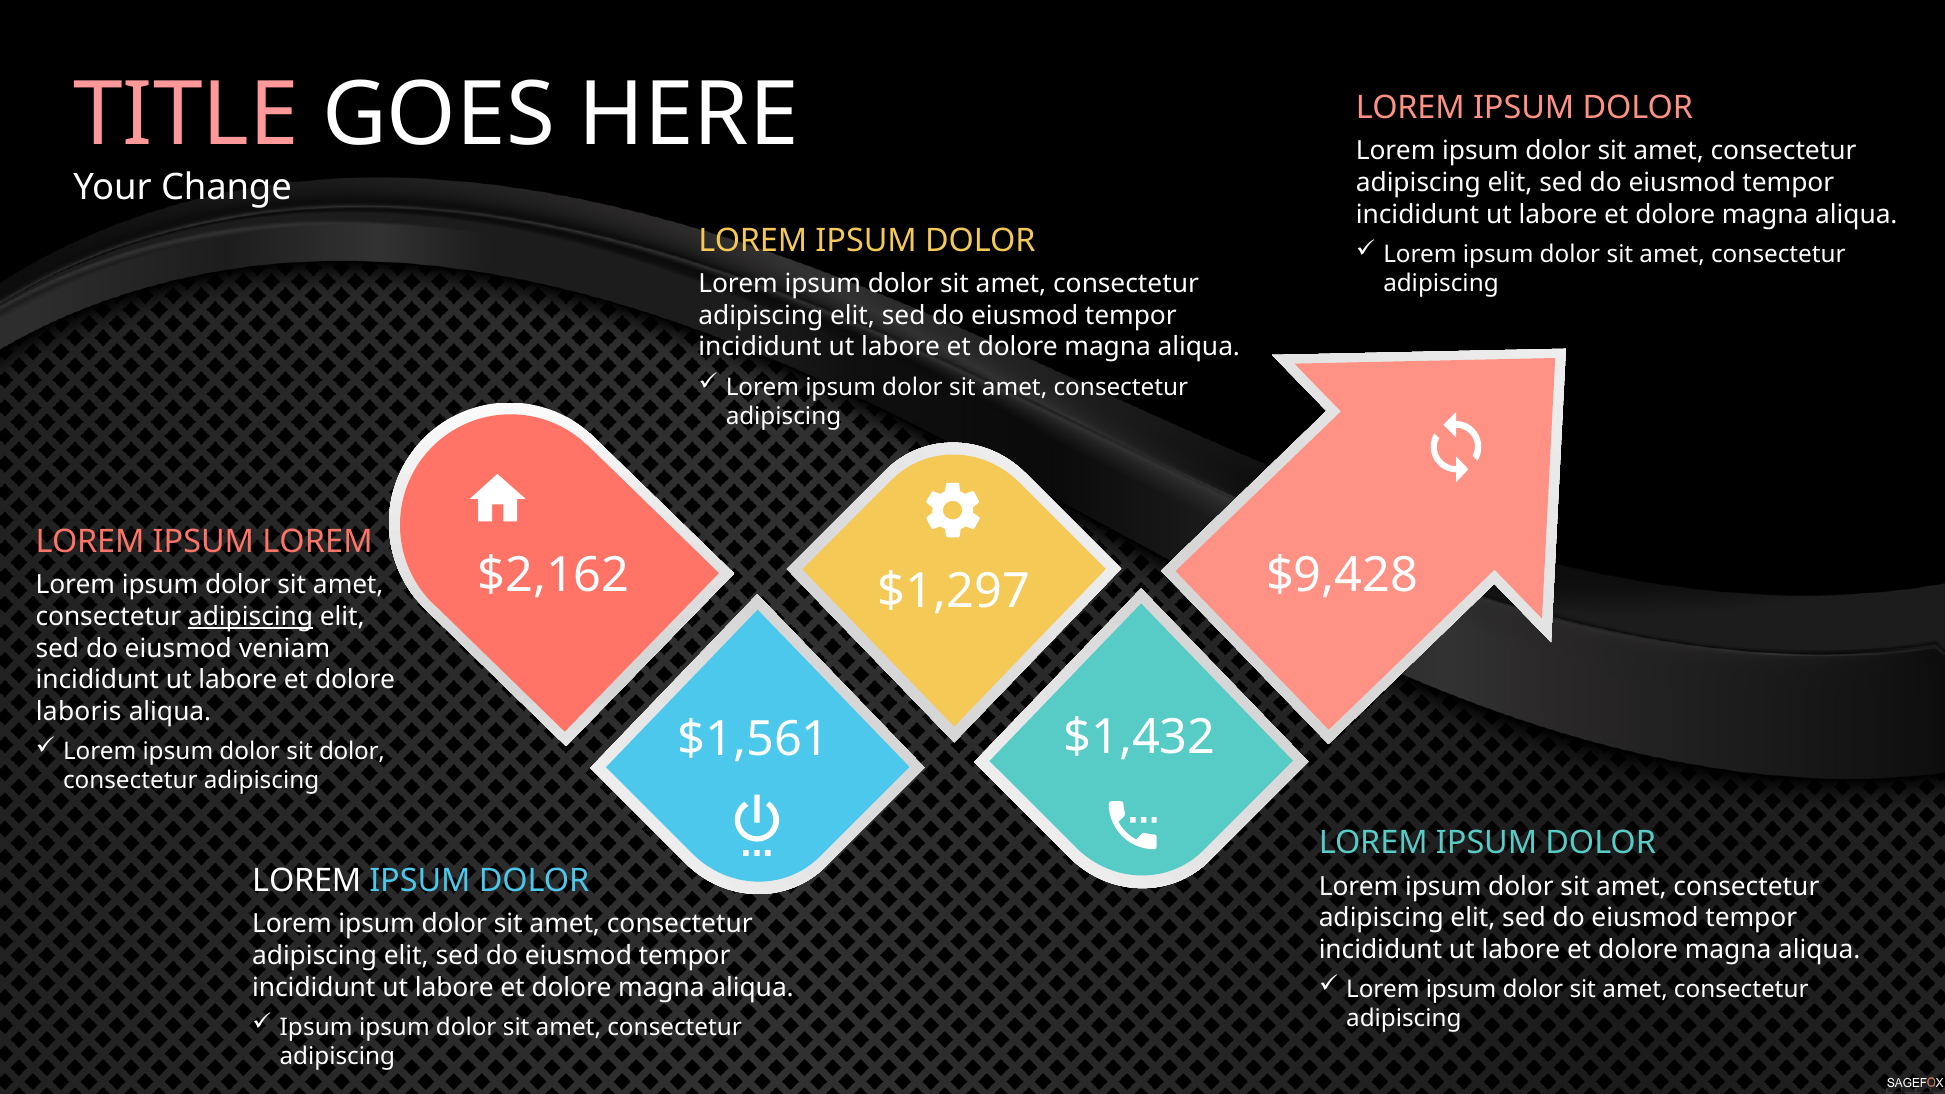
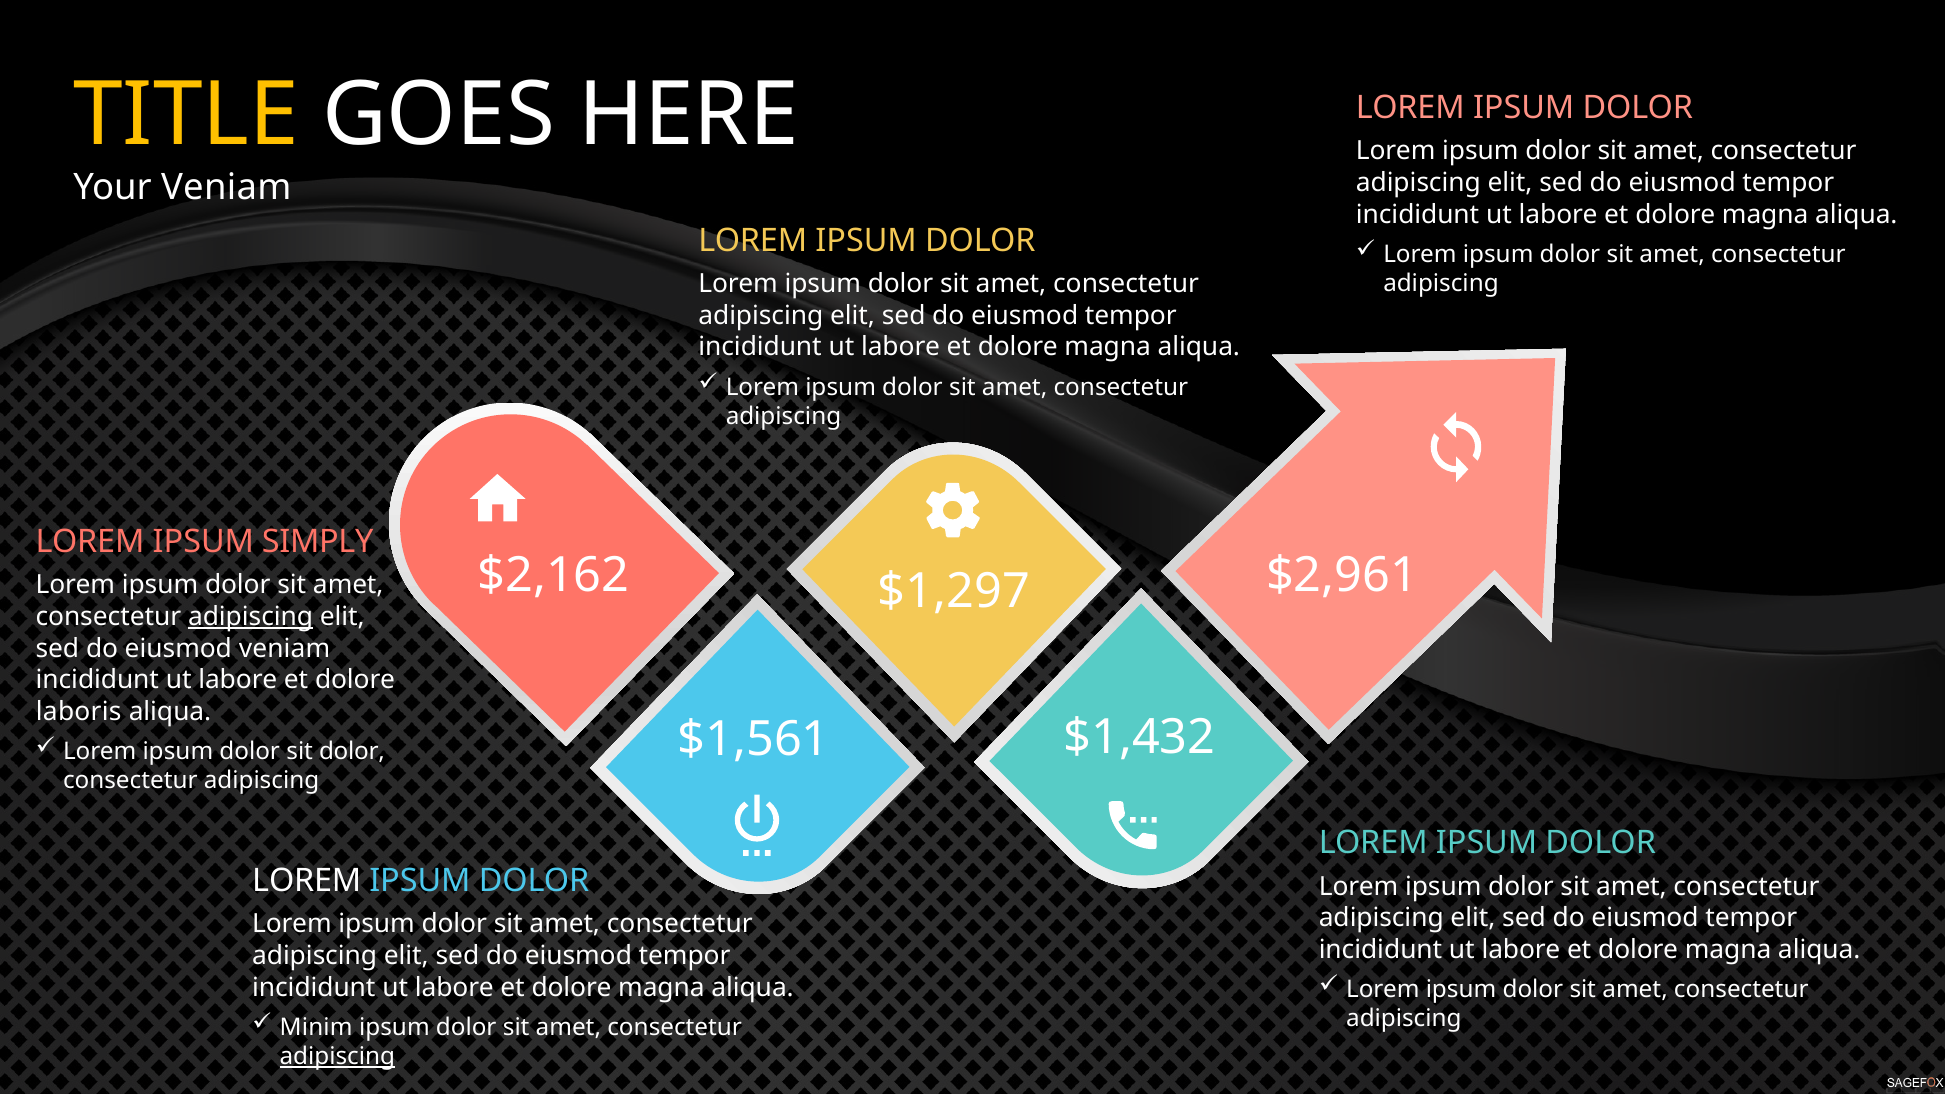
TITLE colour: pink -> yellow
Your Change: Change -> Veniam
IPSUM LOREM: LOREM -> SIMPLY
$9,428: $9,428 -> $2,961
Ipsum at (316, 1027): Ipsum -> Minim
adipiscing at (337, 1057) underline: none -> present
